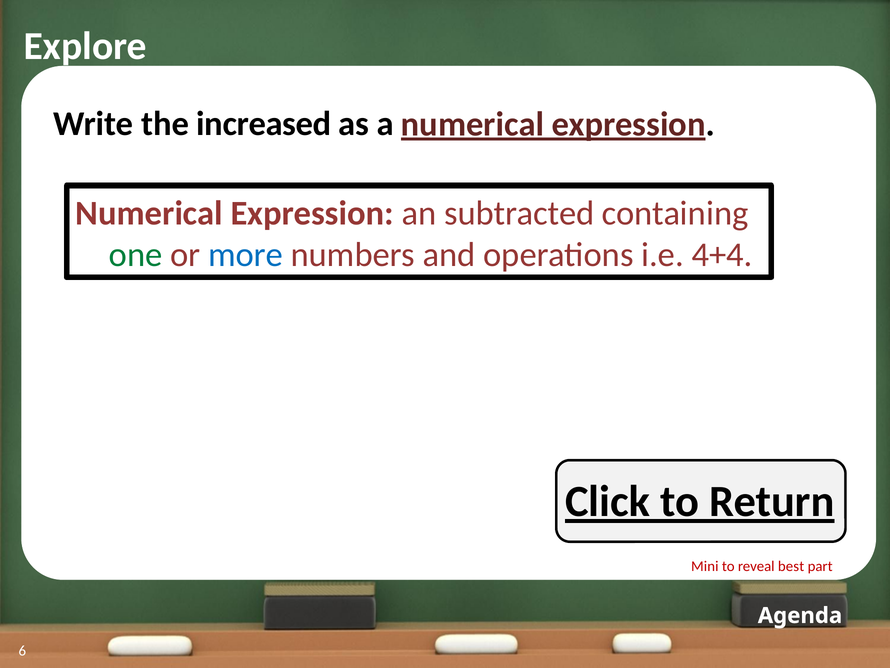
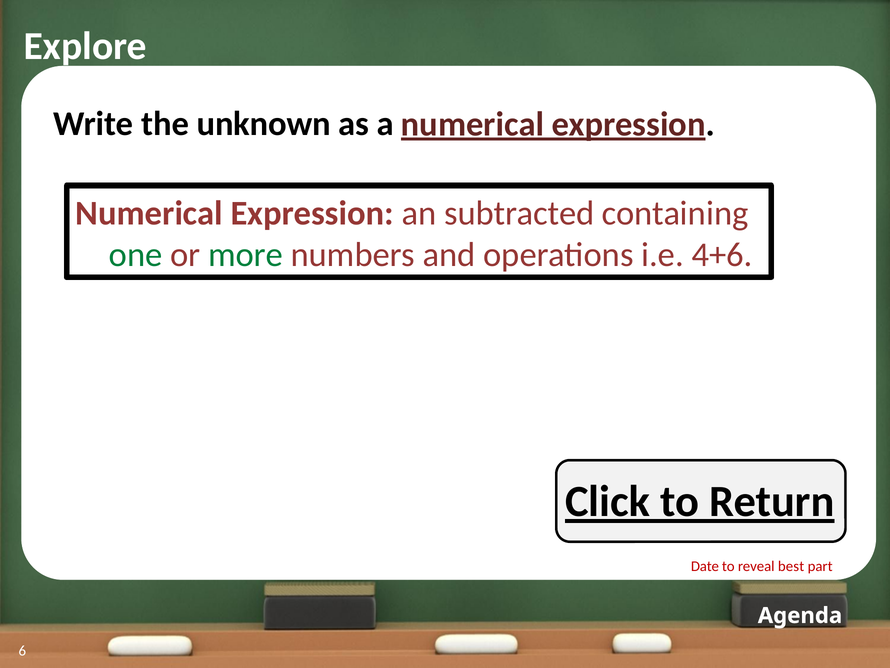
increased: increased -> unknown
more colour: blue -> green
4+4: 4+4 -> 4+6
Mini: Mini -> Date
